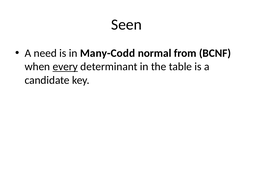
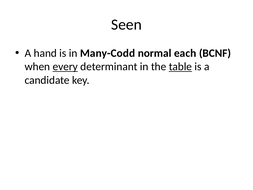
need: need -> hand
from: from -> each
table underline: none -> present
